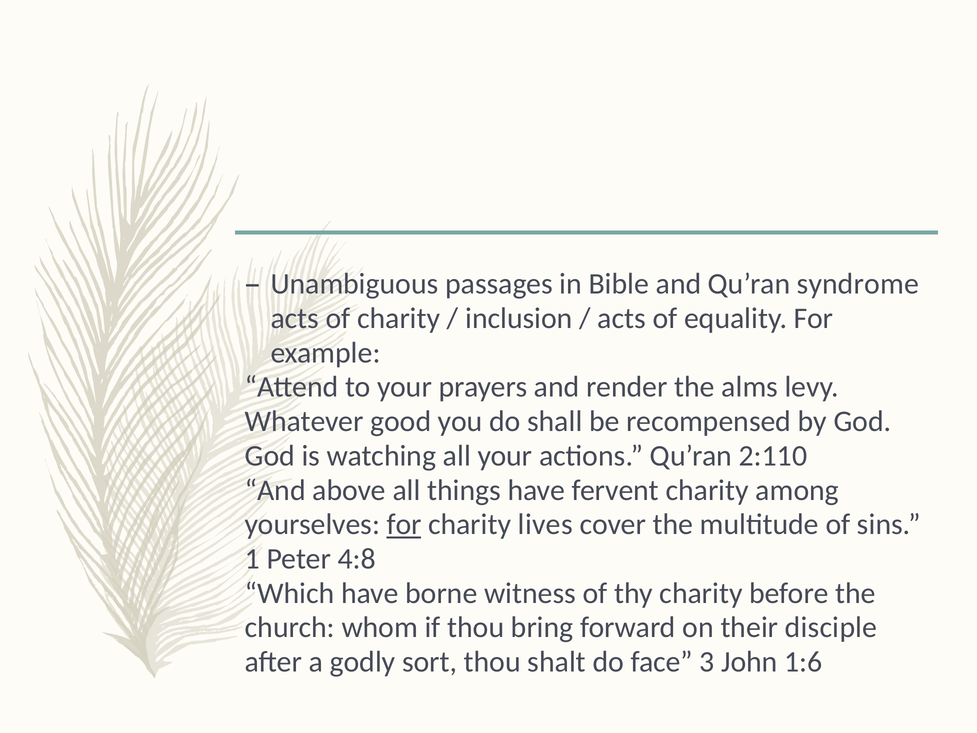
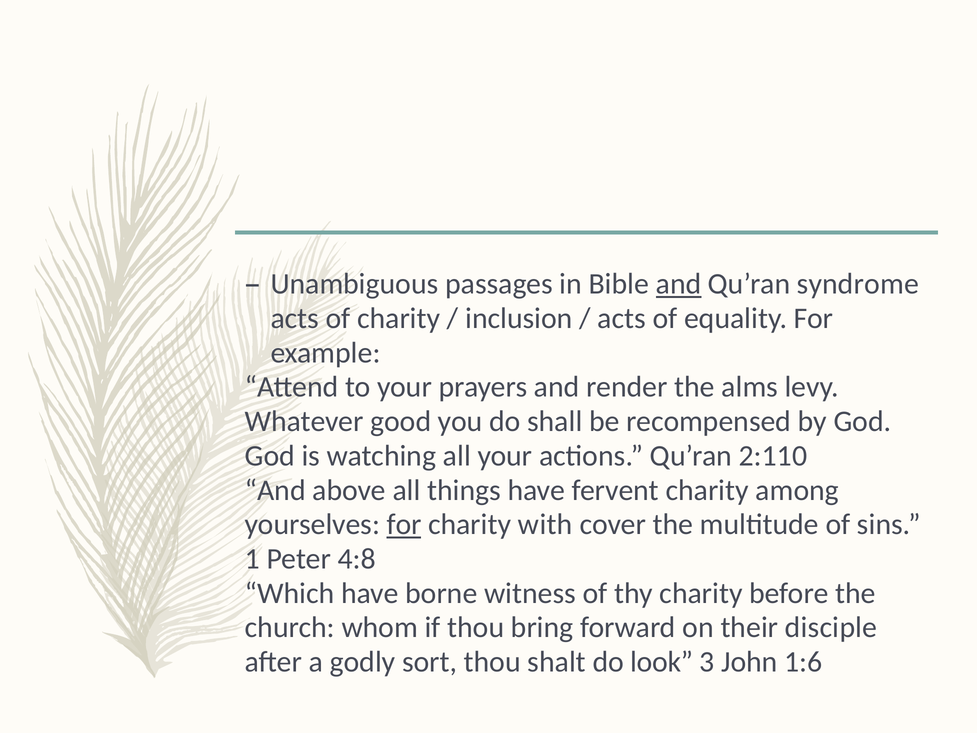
and at (679, 284) underline: none -> present
lives: lives -> with
face: face -> look
